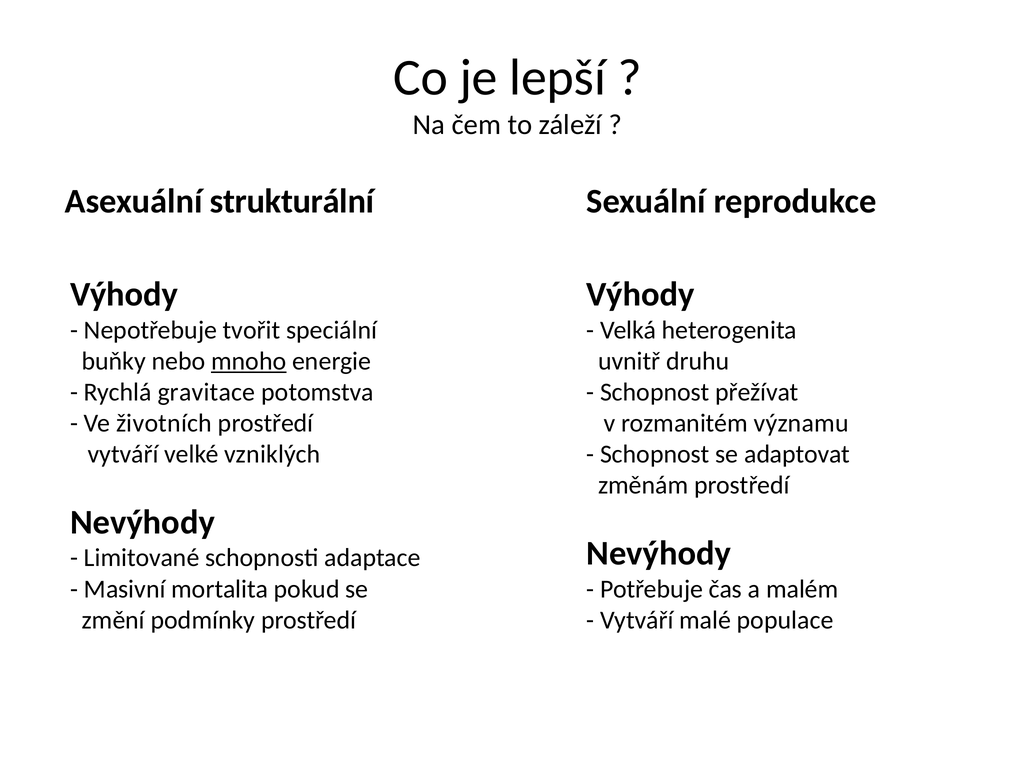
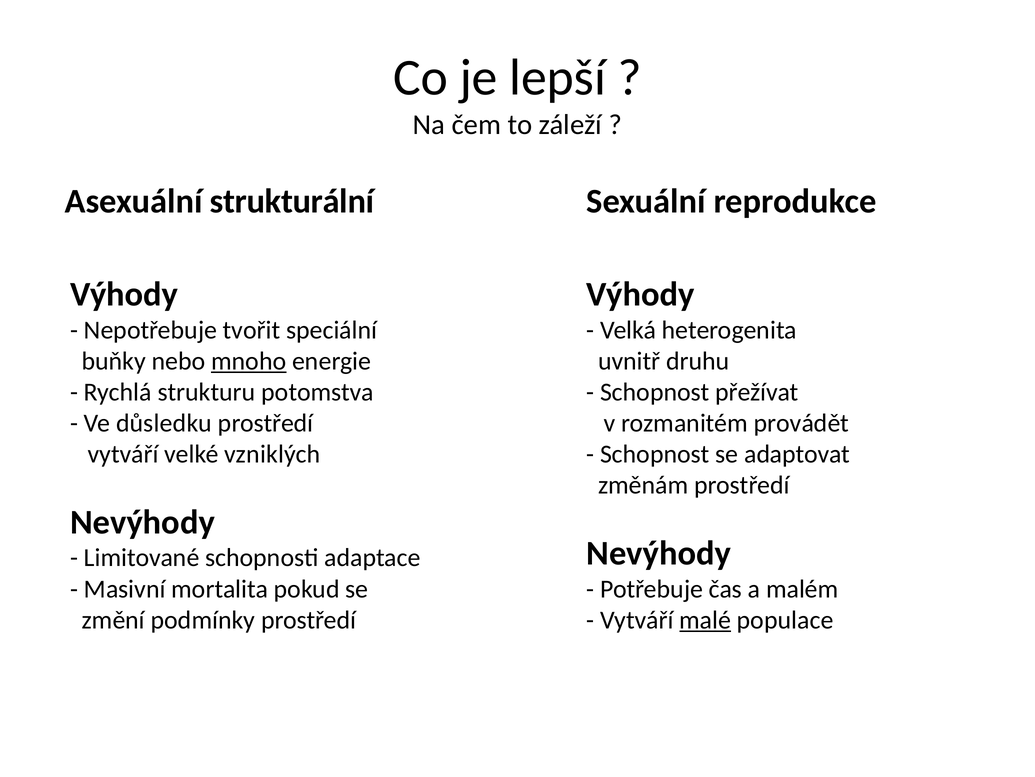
gravitace: gravitace -> strukturu
životních: životních -> důsledku
významu: významu -> provádět
malé underline: none -> present
